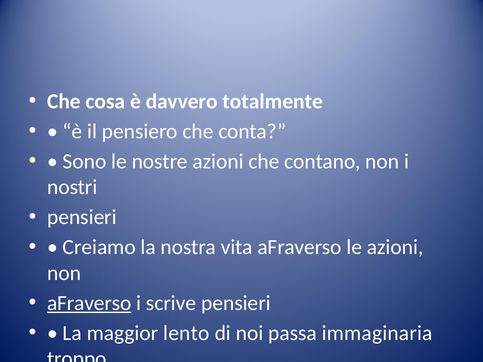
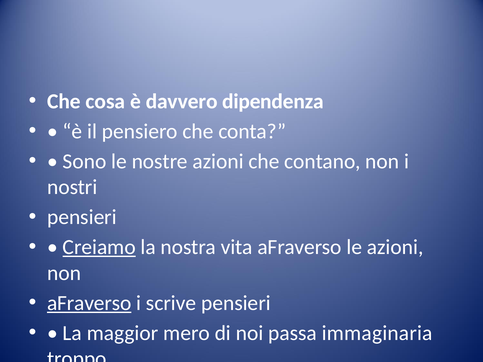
totalmente: totalmente -> dipendenza
Creiamo underline: none -> present
lento: lento -> mero
